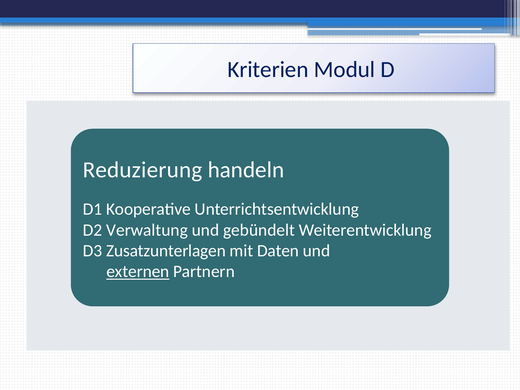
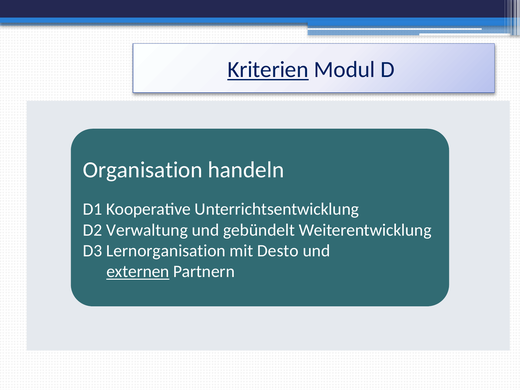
Kriterien underline: none -> present
Reduzierung: Reduzierung -> Organisation
Zusatzunterlagen: Zusatzunterlagen -> Lernorganisation
Daten: Daten -> Desto
